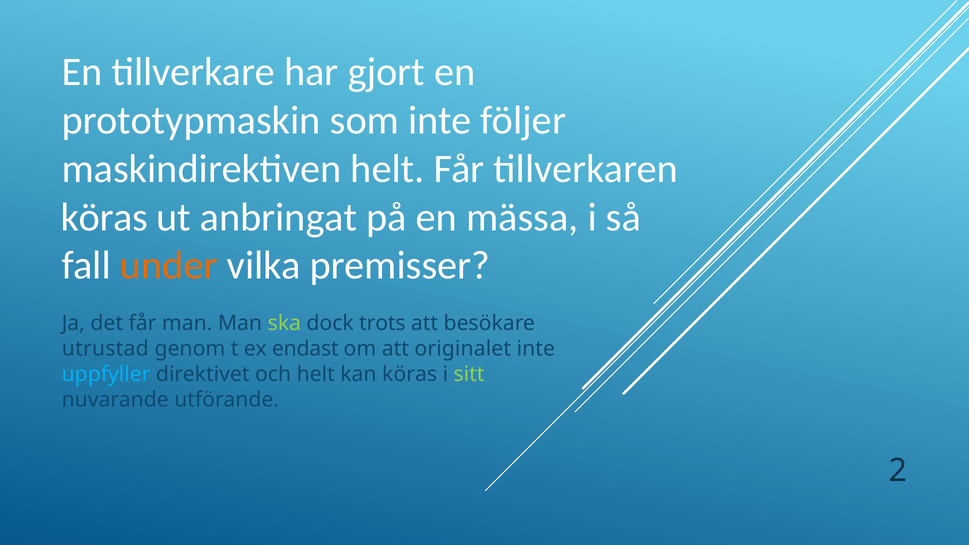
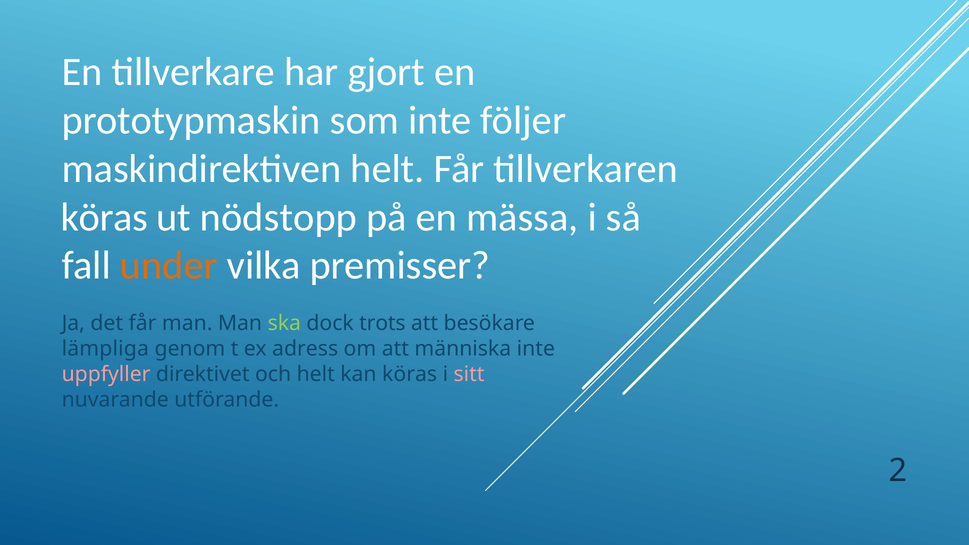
anbringat: anbringat -> nödstopp
utrustad: utrustad -> lämpliga
endast: endast -> adress
originalet: originalet -> människa
uppfyller colour: light blue -> pink
sitt colour: light green -> pink
